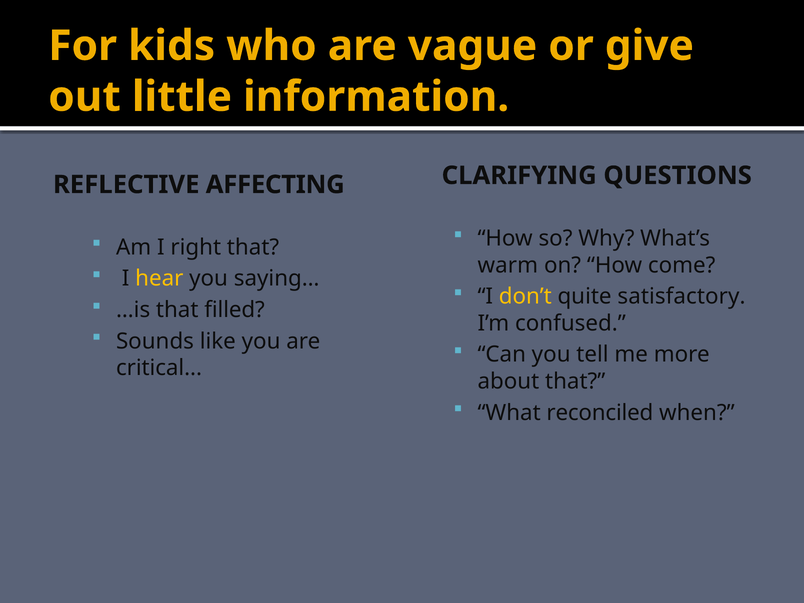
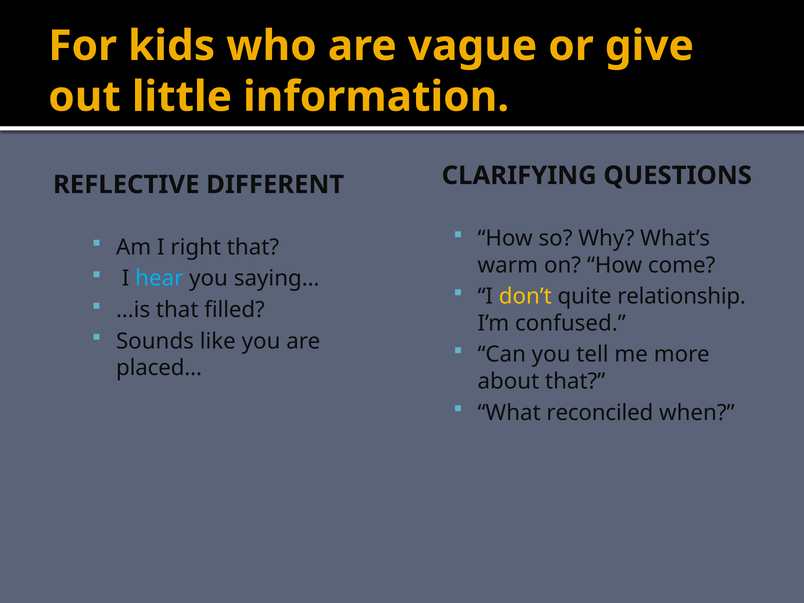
AFFECTING: AFFECTING -> DIFFERENT
hear colour: yellow -> light blue
satisfactory: satisfactory -> relationship
critical: critical -> placed
